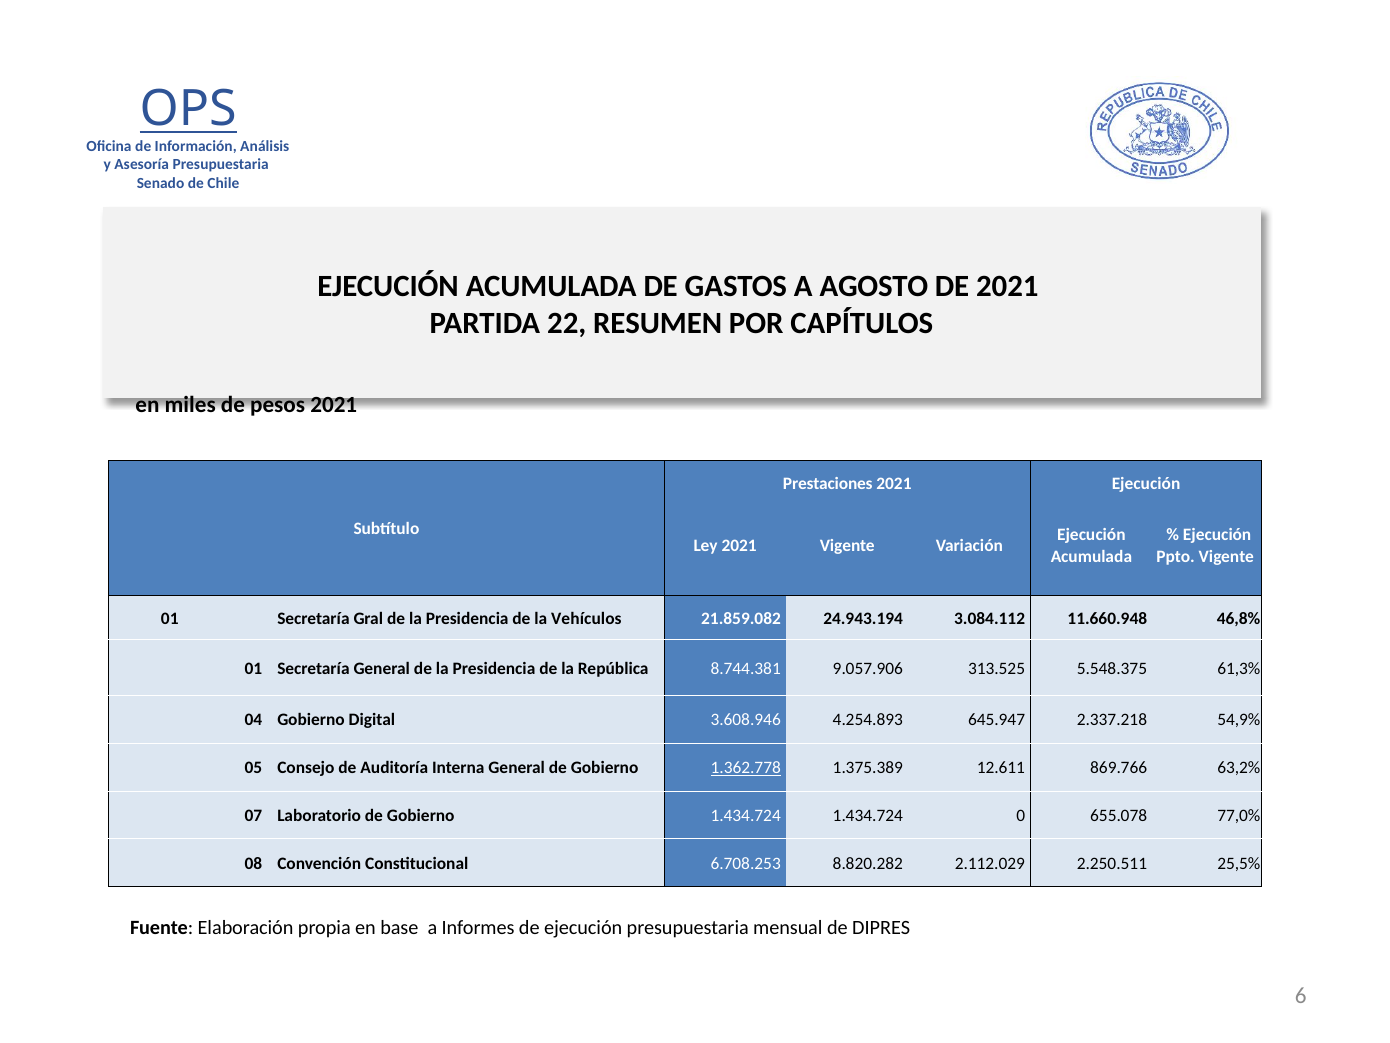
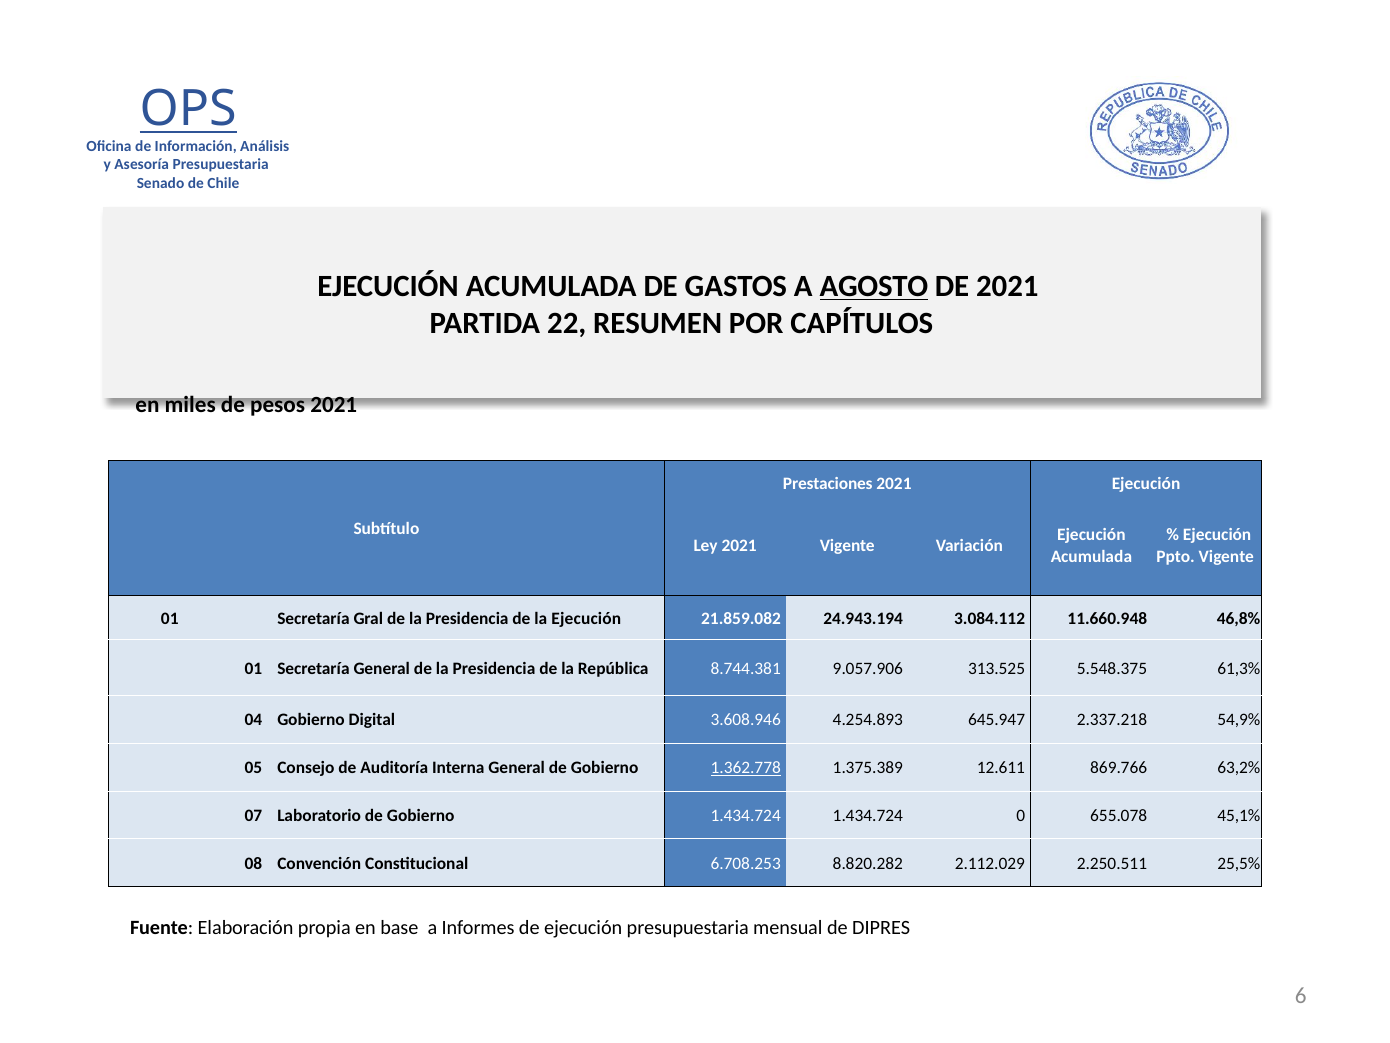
AGOSTO underline: none -> present
la Vehículos: Vehículos -> Ejecución
77,0%: 77,0% -> 45,1%
